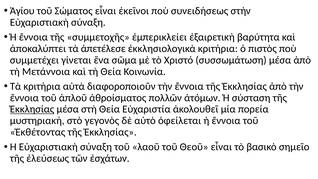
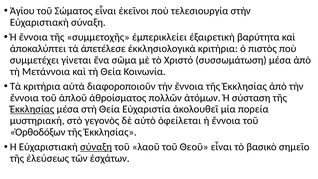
συνειδήσεως: συνειδήσεως -> τελεσιουργία
Ἐκθέτοντας: Ἐκθέτοντας -> Ὀρθοδόξων
σύναξη at (96, 147) underline: none -> present
